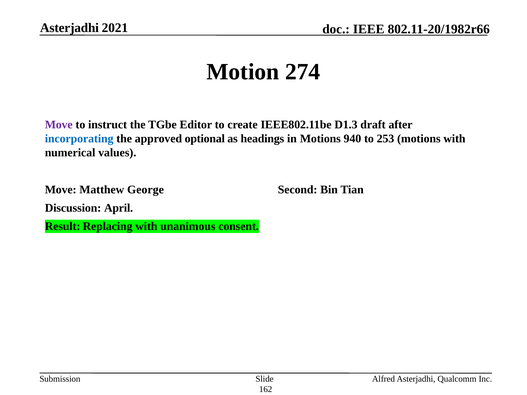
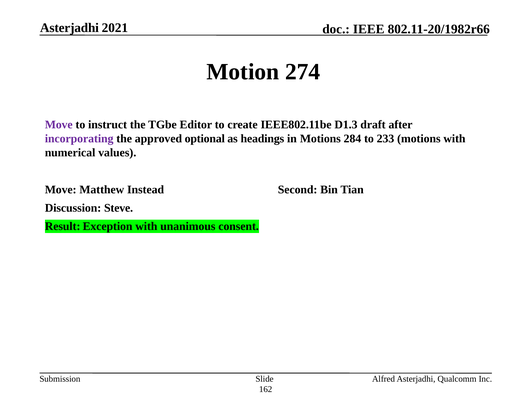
incorporating colour: blue -> purple
940: 940 -> 284
253: 253 -> 233
George: George -> Instead
April: April -> Steve
Replacing: Replacing -> Exception
